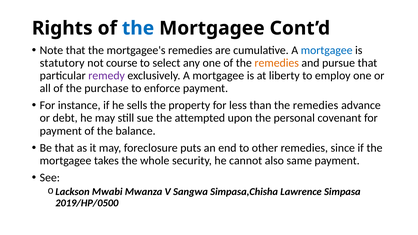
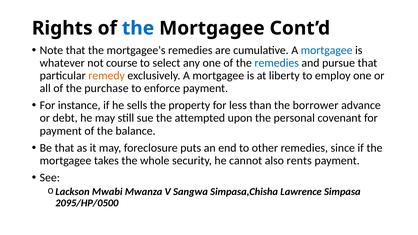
statutory: statutory -> whatever
remedies at (277, 63) colour: orange -> blue
remedy colour: purple -> orange
than the remedies: remedies -> borrower
same: same -> rents
2019/HP/0500: 2019/HP/0500 -> 2095/HP/0500
